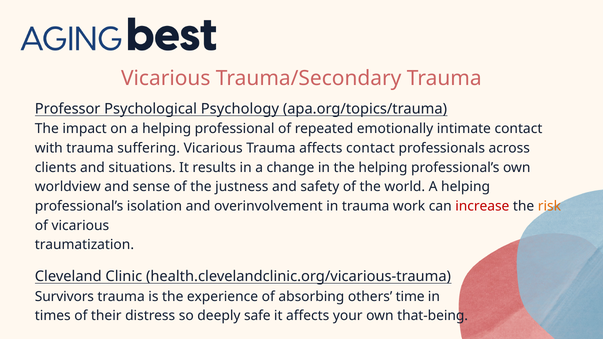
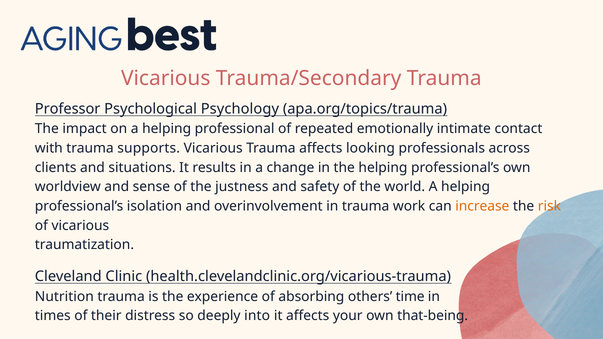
suffering: suffering -> supports
affects contact: contact -> looking
increase colour: red -> orange
Survivors: Survivors -> Nutrition
safe: safe -> into
